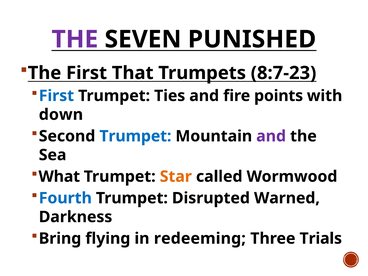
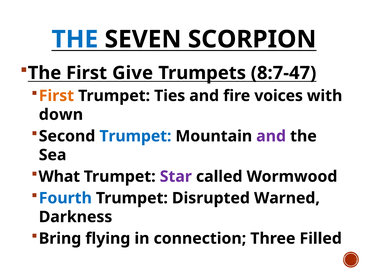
THE at (75, 39) colour: purple -> blue
PUNISHED: PUNISHED -> SCORPION
That: That -> Give
8:7-23: 8:7-23 -> 8:7-47
First at (56, 96) colour: blue -> orange
points: points -> voices
Star colour: orange -> purple
redeeming: redeeming -> connection
Trials: Trials -> Filled
